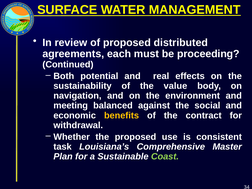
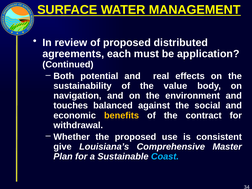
proceeding: proceeding -> application
meeting: meeting -> touches
task: task -> give
Coast colour: light green -> light blue
